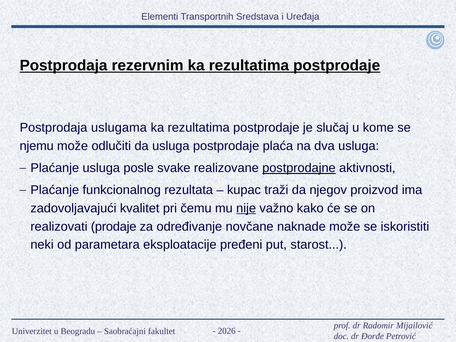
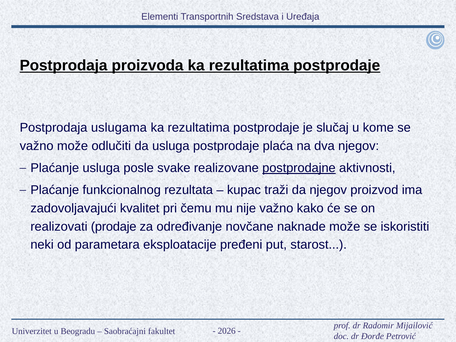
rezervnim: rezervnim -> proizvoda
njemu at (37, 146): njemu -> važno
dva usluga: usluga -> njegov
nije underline: present -> none
